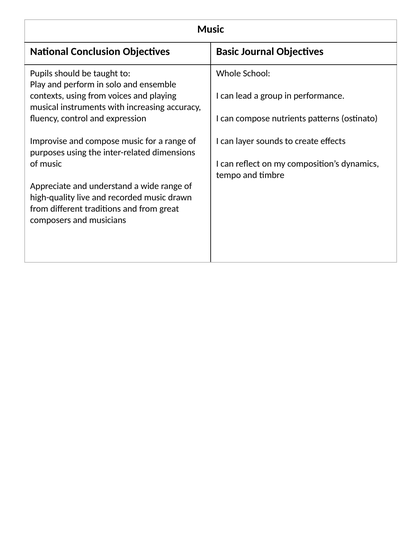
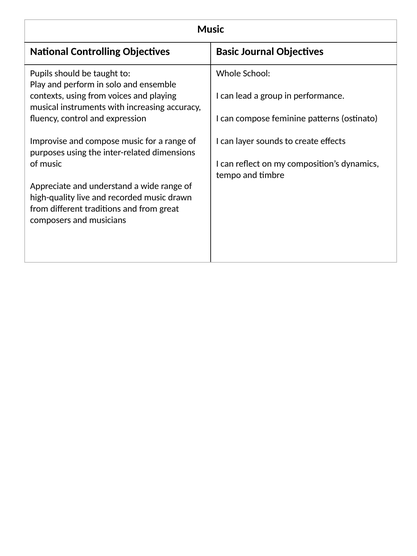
Conclusion: Conclusion -> Controlling
nutrients: nutrients -> feminine
